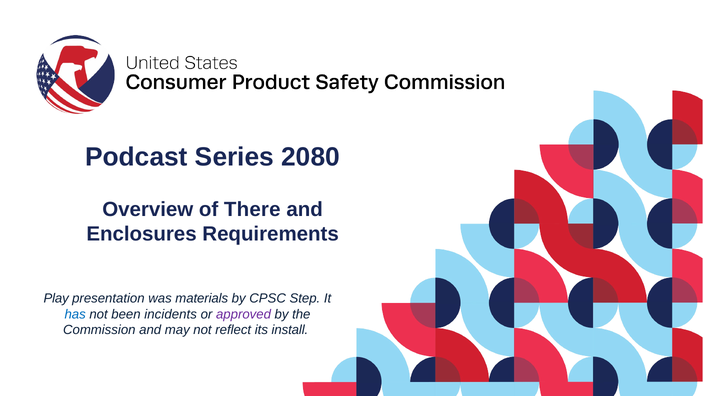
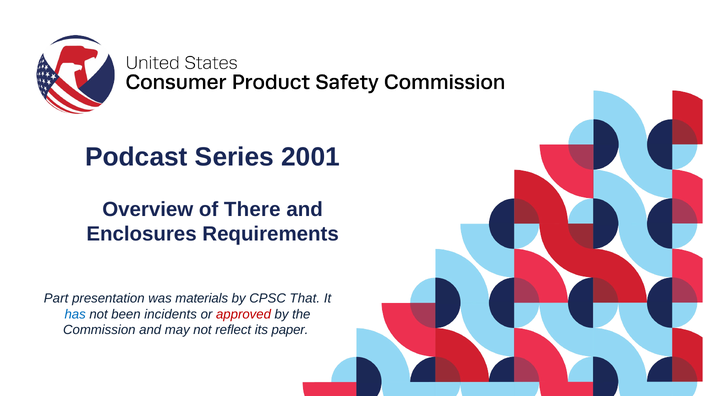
2080: 2080 -> 2001
Play: Play -> Part
Step: Step -> That
approved colour: purple -> red
install: install -> paper
